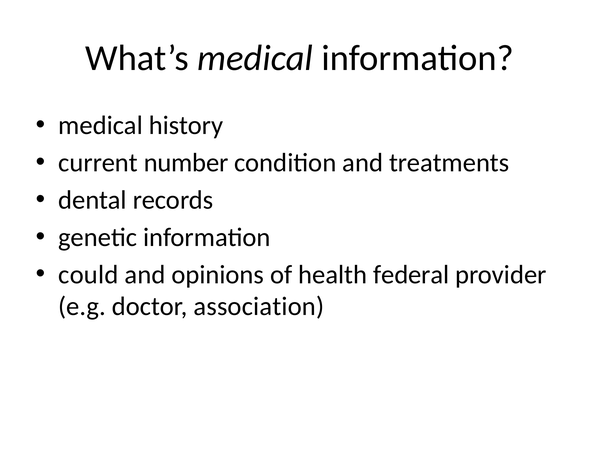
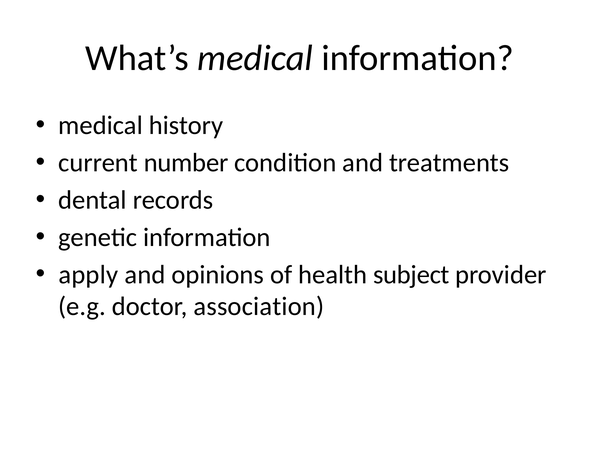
could: could -> apply
federal: federal -> subject
